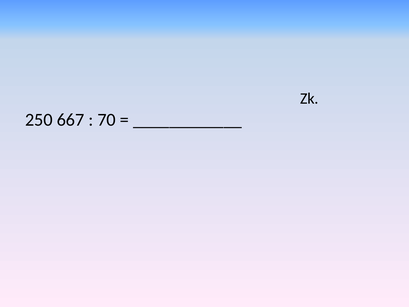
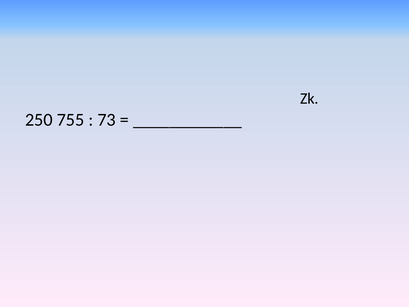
667: 667 -> 755
70: 70 -> 73
